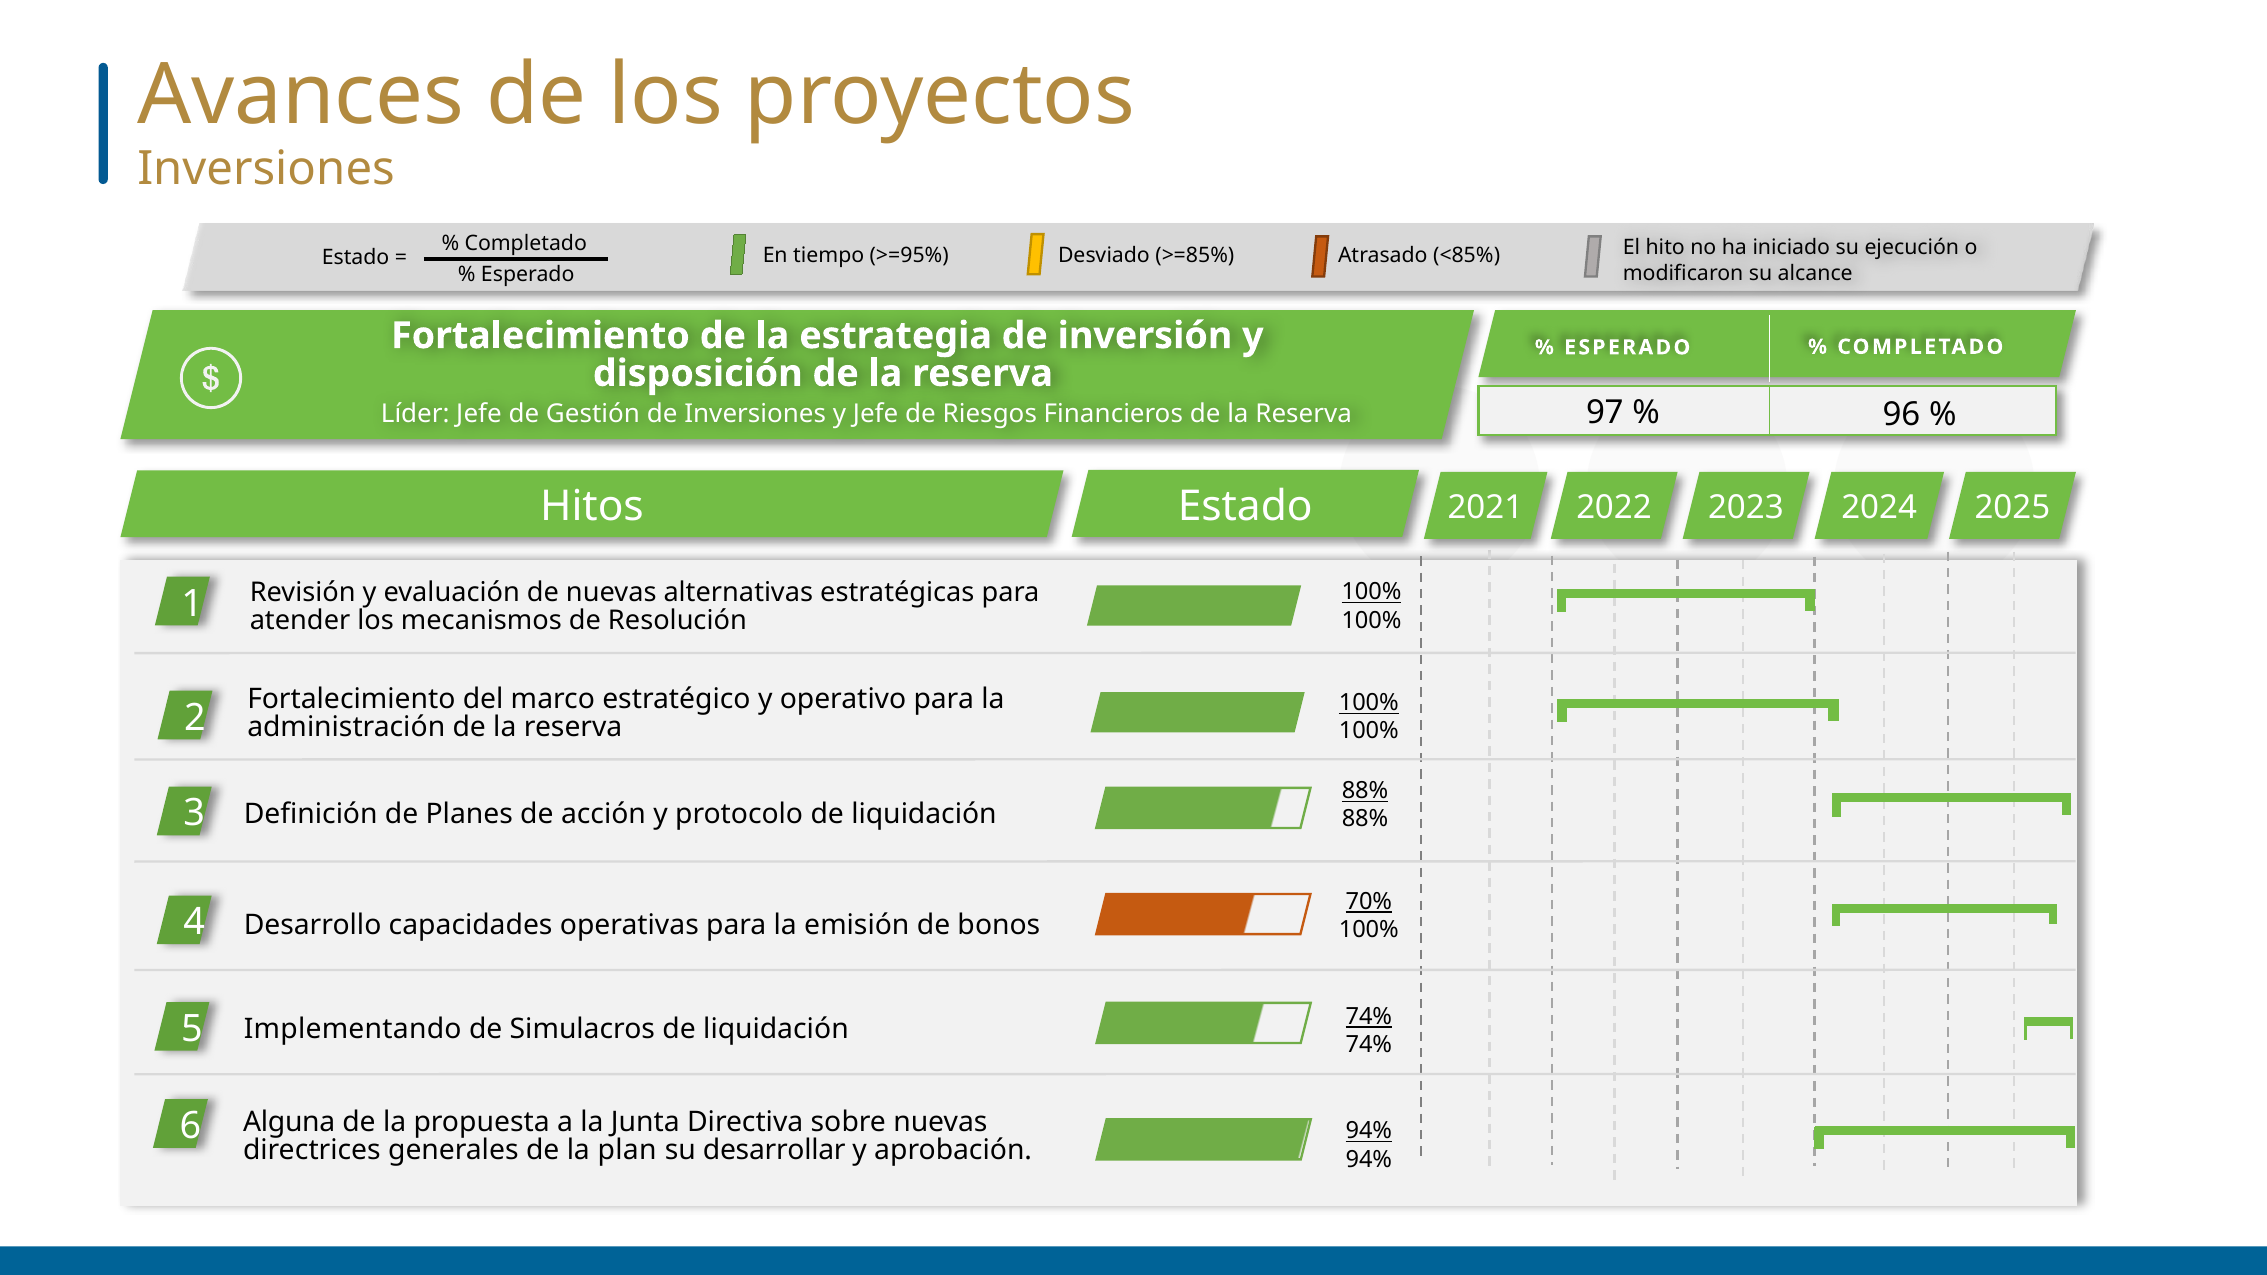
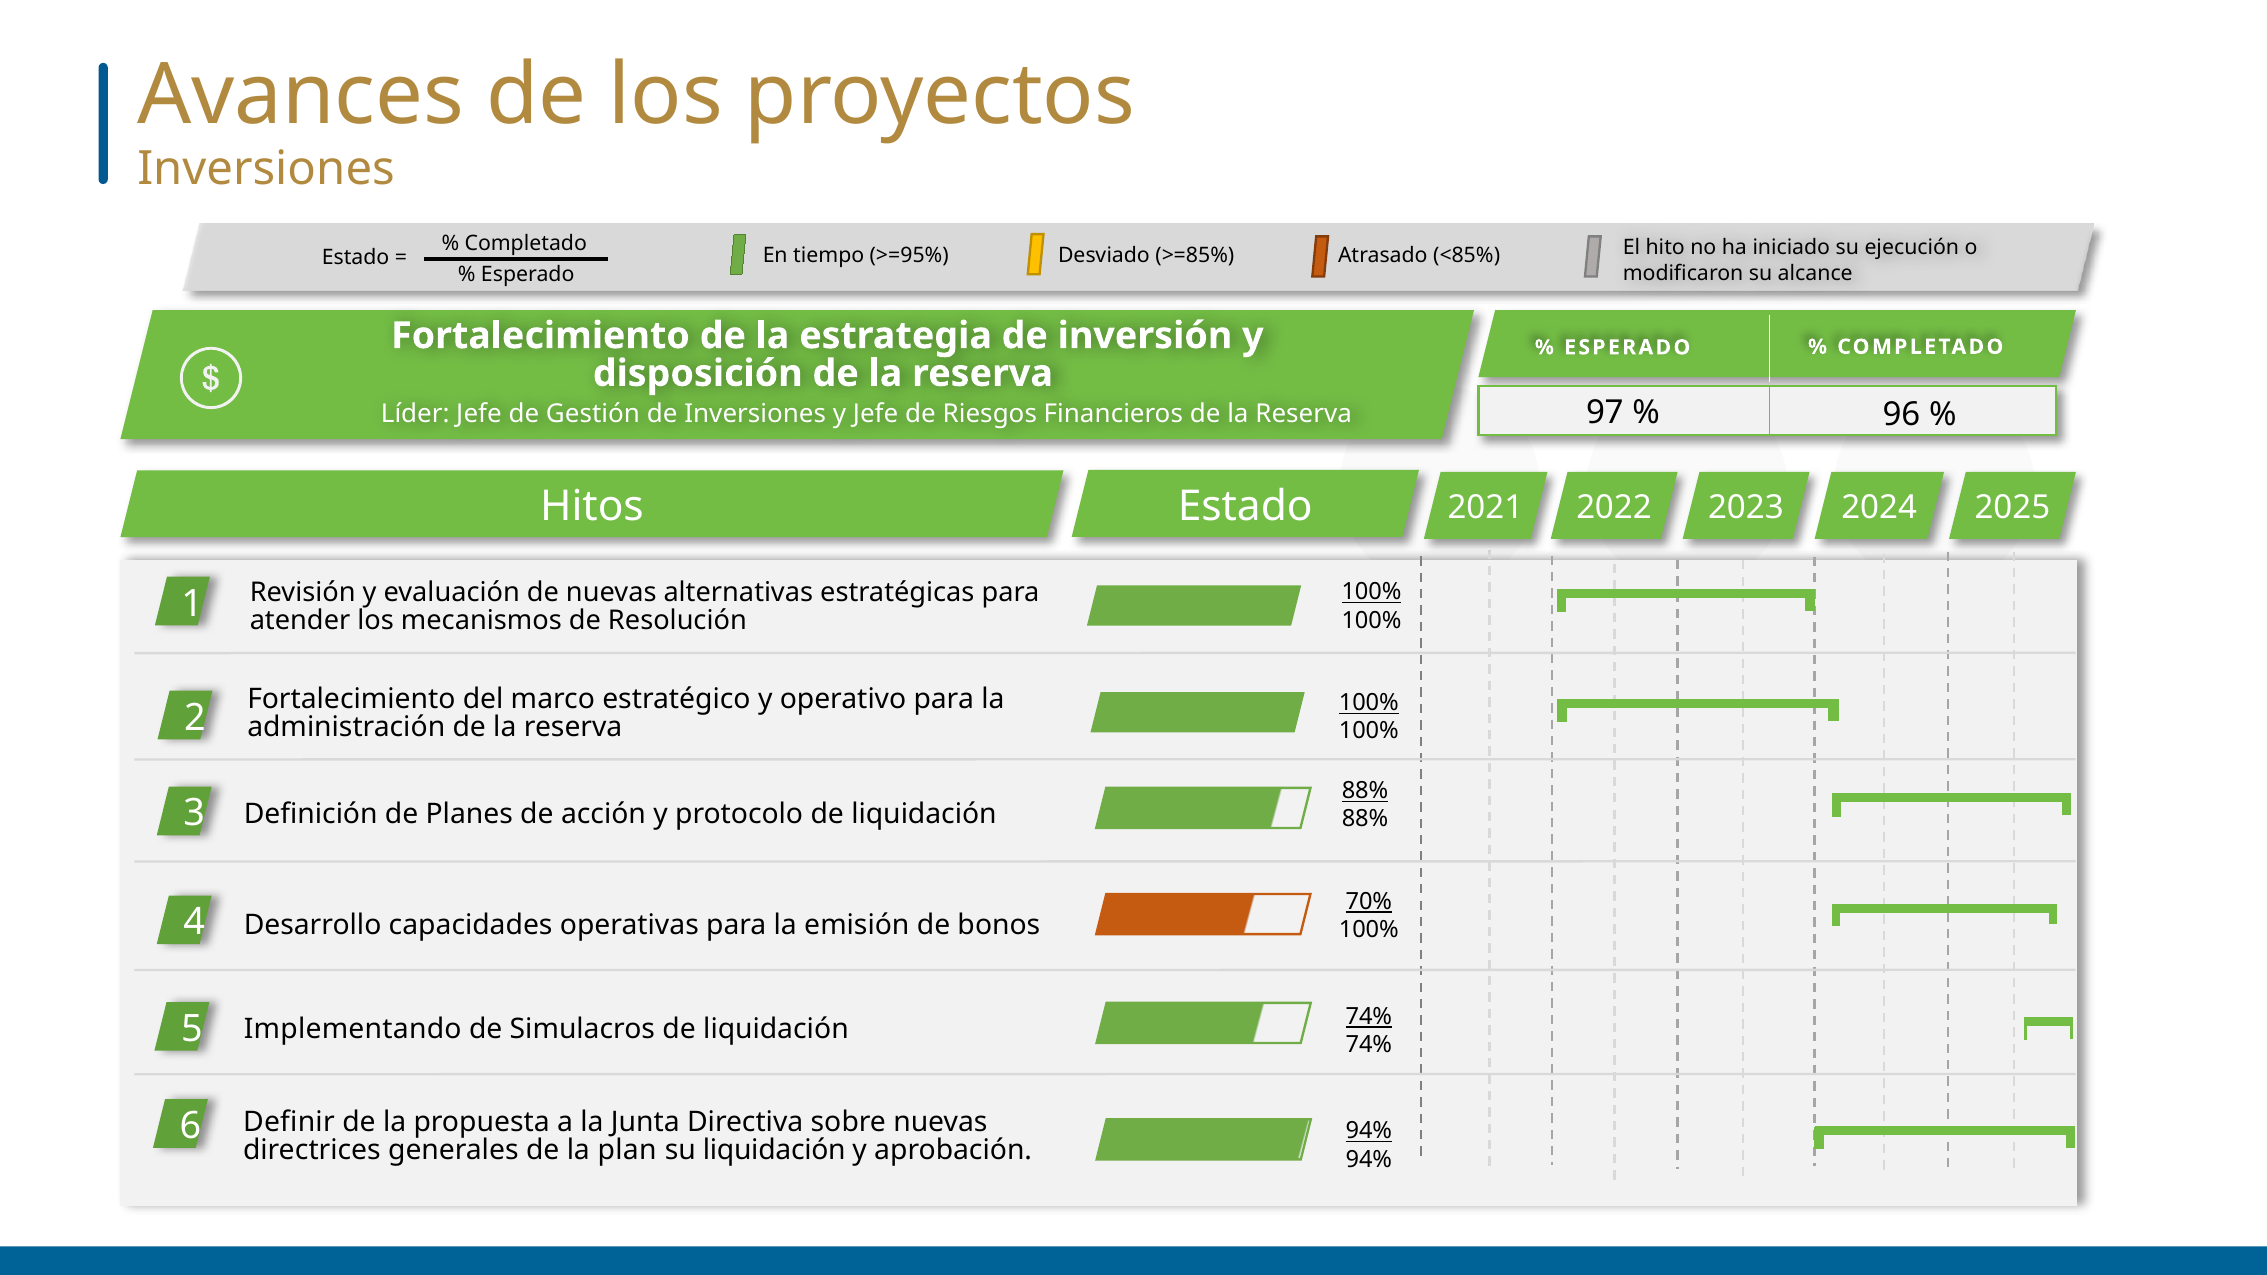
Alguna: Alguna -> Definir
su desarrollar: desarrollar -> liquidación
